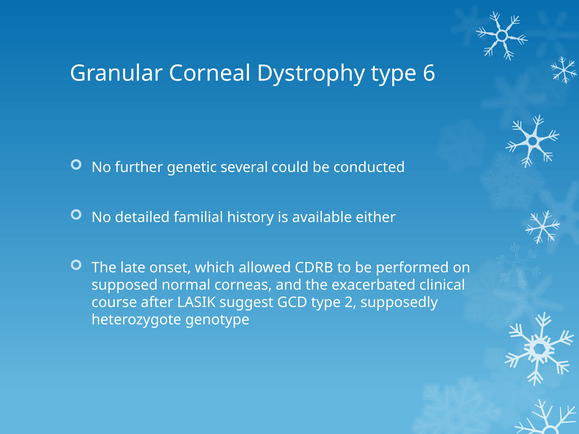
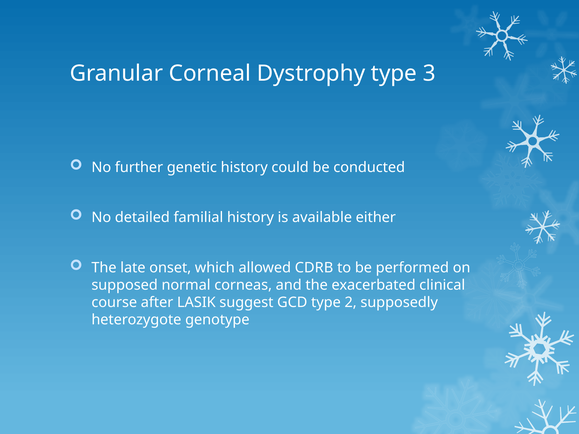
6: 6 -> 3
genetic several: several -> history
